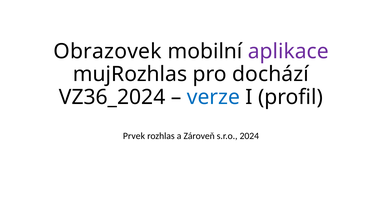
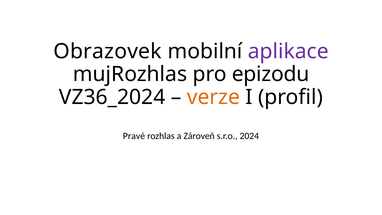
dochází: dochází -> epizodu
verze colour: blue -> orange
Prvek: Prvek -> Pravé
